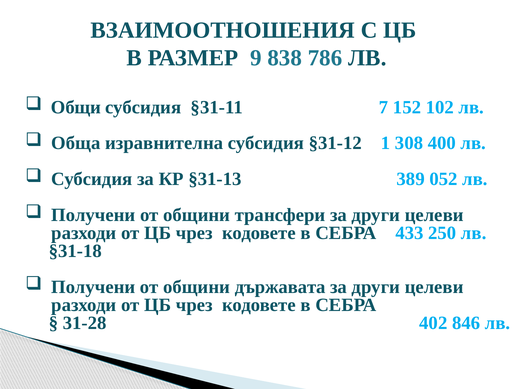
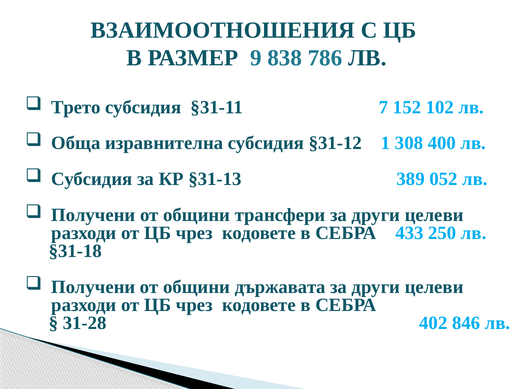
Общи: Общи -> Трето
